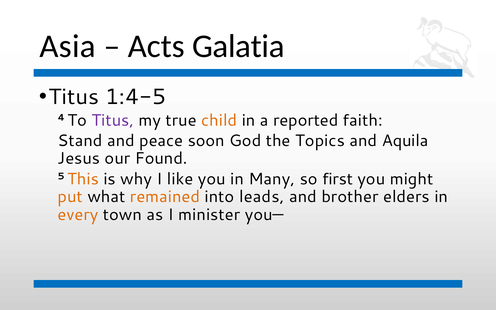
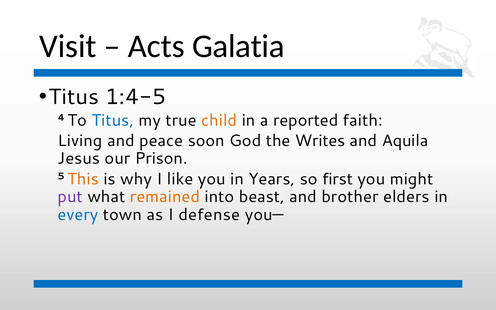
Asia: Asia -> Visit
Titus at (113, 120) colour: purple -> blue
Stand: Stand -> Living
Topics: Topics -> Writes
Found: Found -> Prison
Many: Many -> Years
put colour: orange -> purple
leads: leads -> beast
every colour: orange -> blue
minister: minister -> defense
